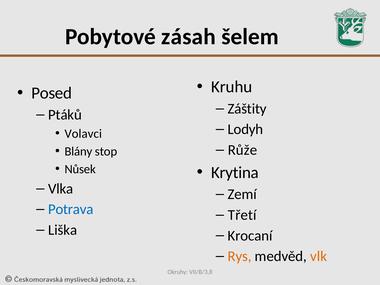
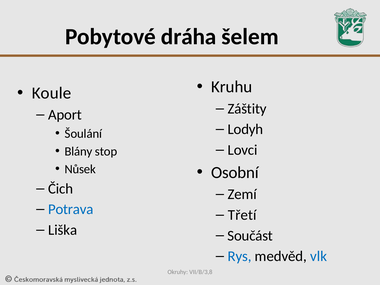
zásah: zásah -> dráha
Posed: Posed -> Koule
Ptáků: Ptáků -> Aport
Volavci: Volavci -> Šoulání
Růže: Růže -> Lovci
Krytina: Krytina -> Osobní
Vlka: Vlka -> Čich
Krocaní: Krocaní -> Součást
Rys colour: orange -> blue
vlk colour: orange -> blue
